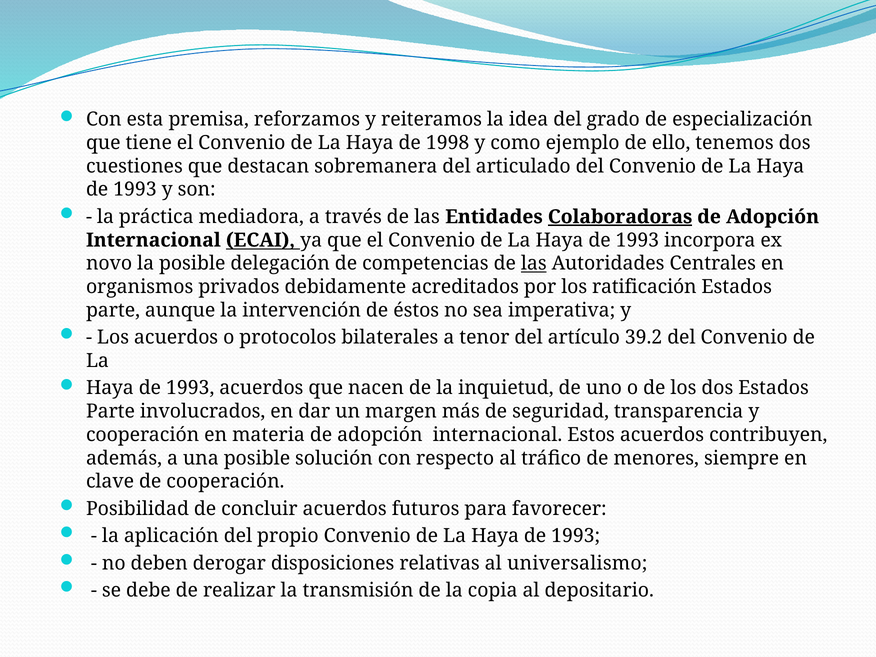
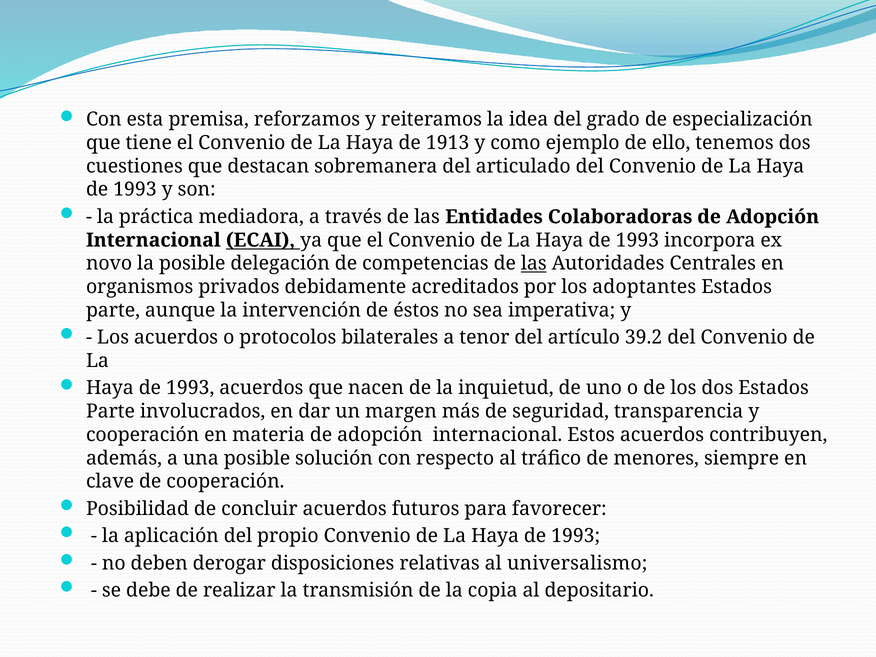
1998: 1998 -> 1913
Colaboradoras underline: present -> none
ratificación: ratificación -> adoptantes
